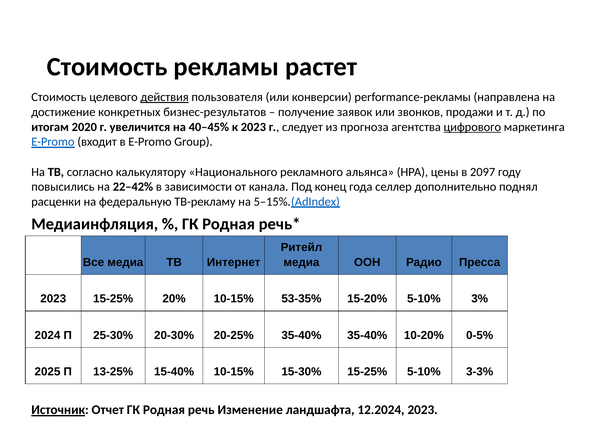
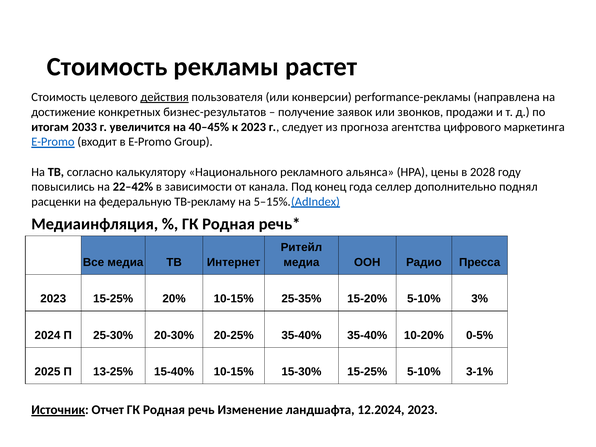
2020: 2020 -> 2033
цифрового underline: present -> none
2097: 2097 -> 2028
53-35%: 53-35% -> 25-35%
3-3%: 3-3% -> 3-1%
